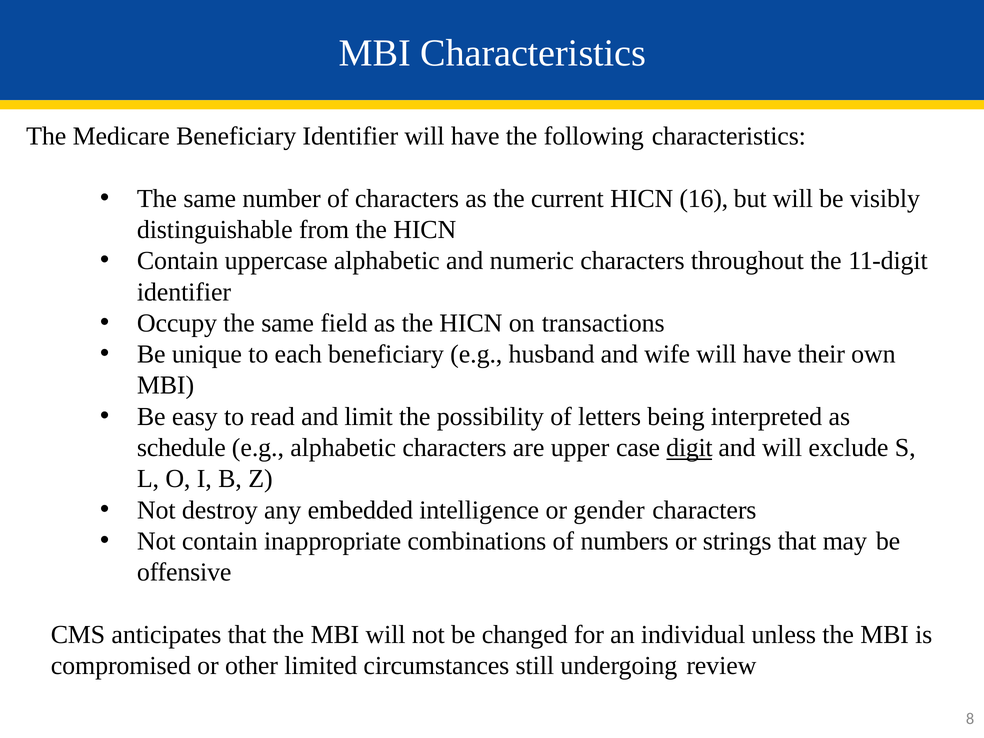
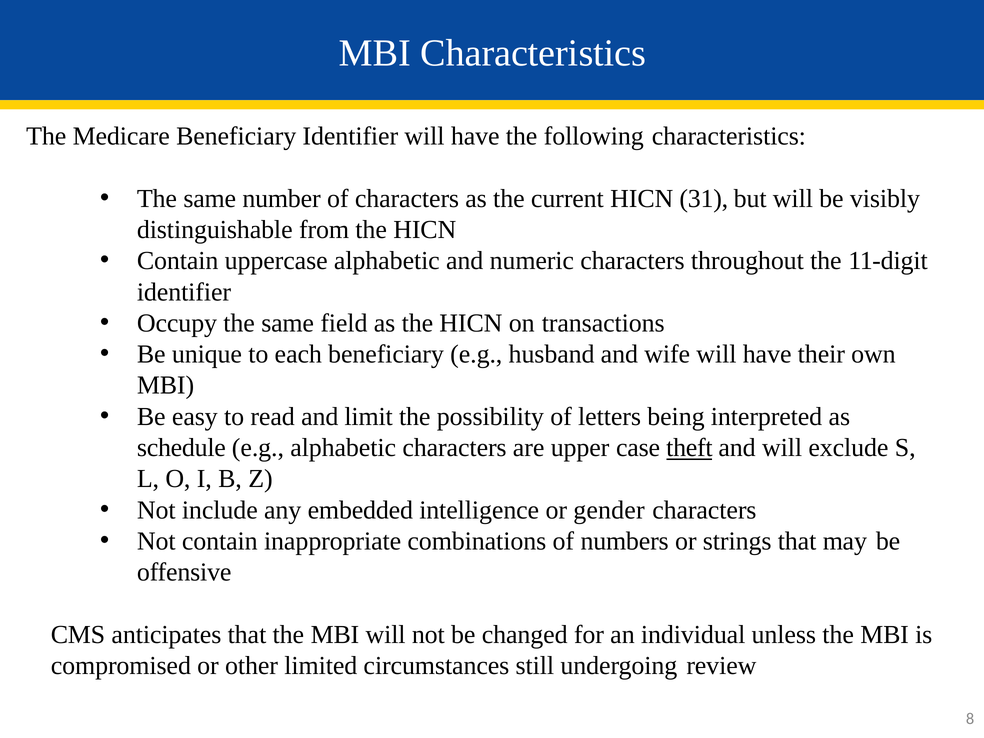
16: 16 -> 31
digit: digit -> theft
destroy: destroy -> include
